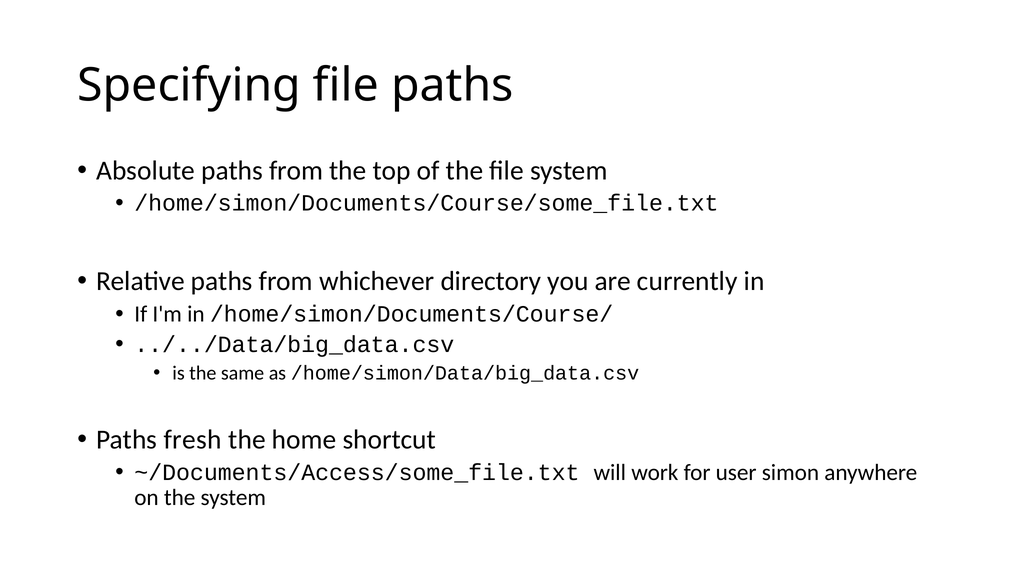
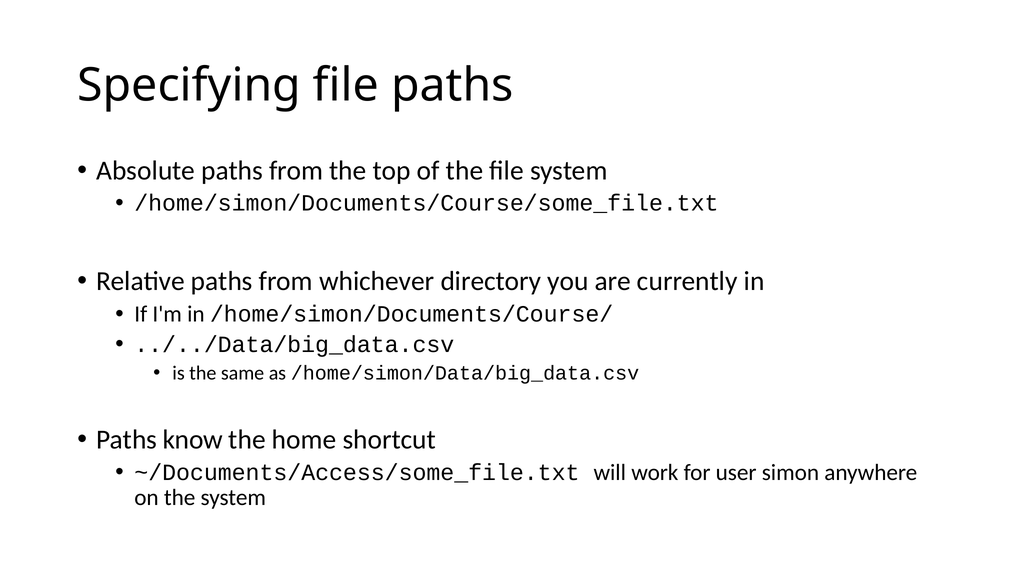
fresh: fresh -> know
